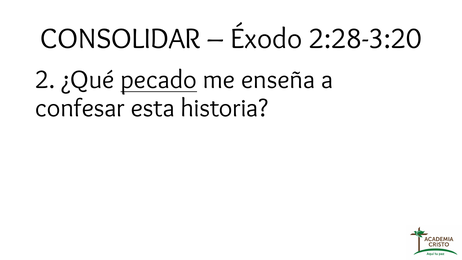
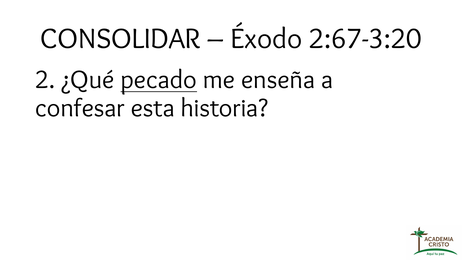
2:28-3:20: 2:28-3:20 -> 2:67-3:20
